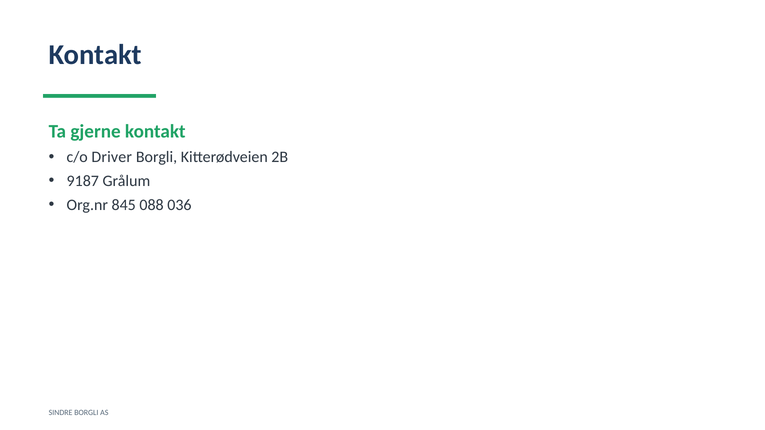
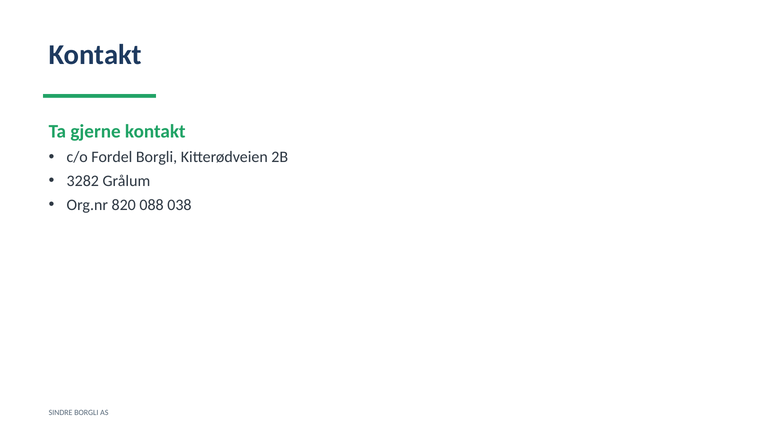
Driver: Driver -> Fordel
9187: 9187 -> 3282
845: 845 -> 820
036: 036 -> 038
